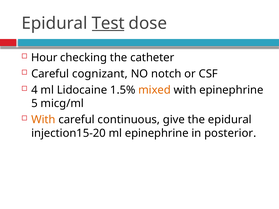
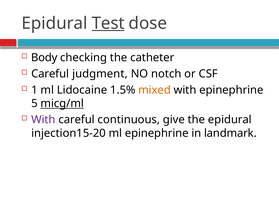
Hour: Hour -> Body
cognizant: cognizant -> judgment
4: 4 -> 1
micg/ml underline: none -> present
With at (43, 120) colour: orange -> purple
posterior: posterior -> landmark
